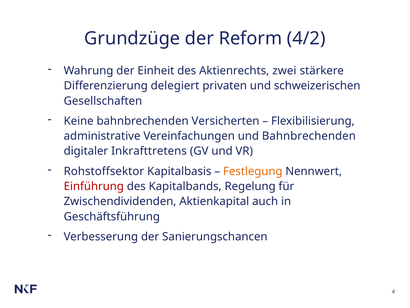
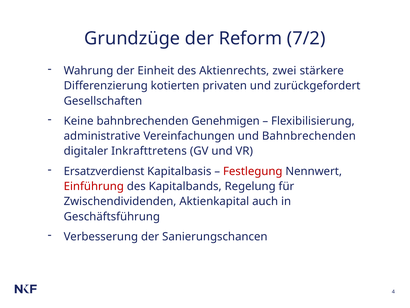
4/2: 4/2 -> 7/2
delegiert: delegiert -> kotierten
schweizerischen: schweizerischen -> zurückgefordert
Versicherten: Versicherten -> Genehmigen
Rohstoffsektor: Rohstoffsektor -> Ersatzverdienst
Festlegung colour: orange -> red
